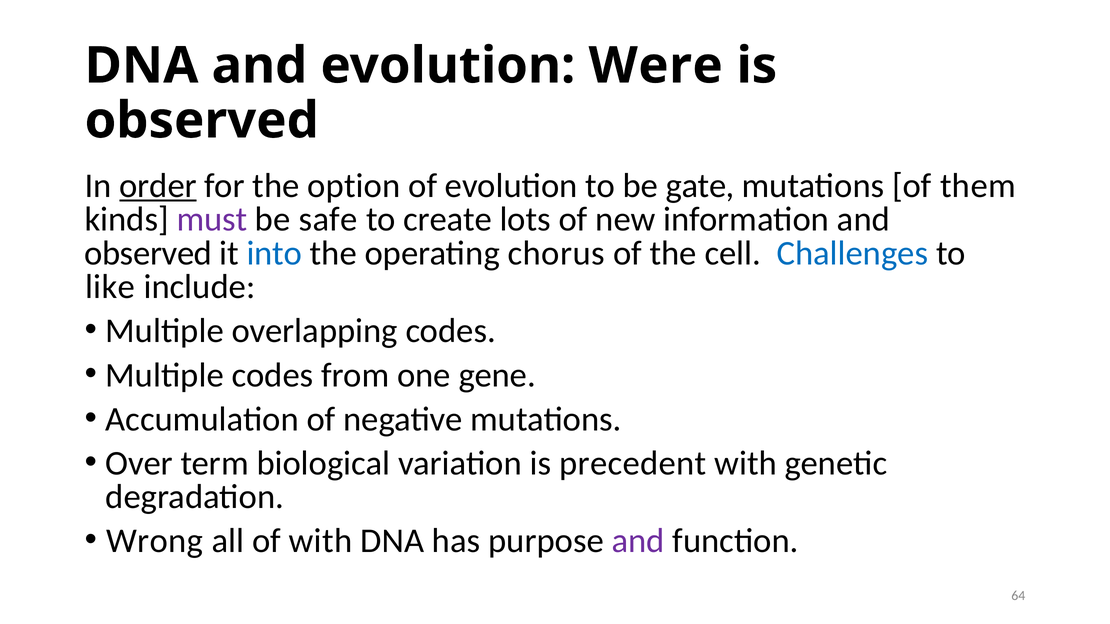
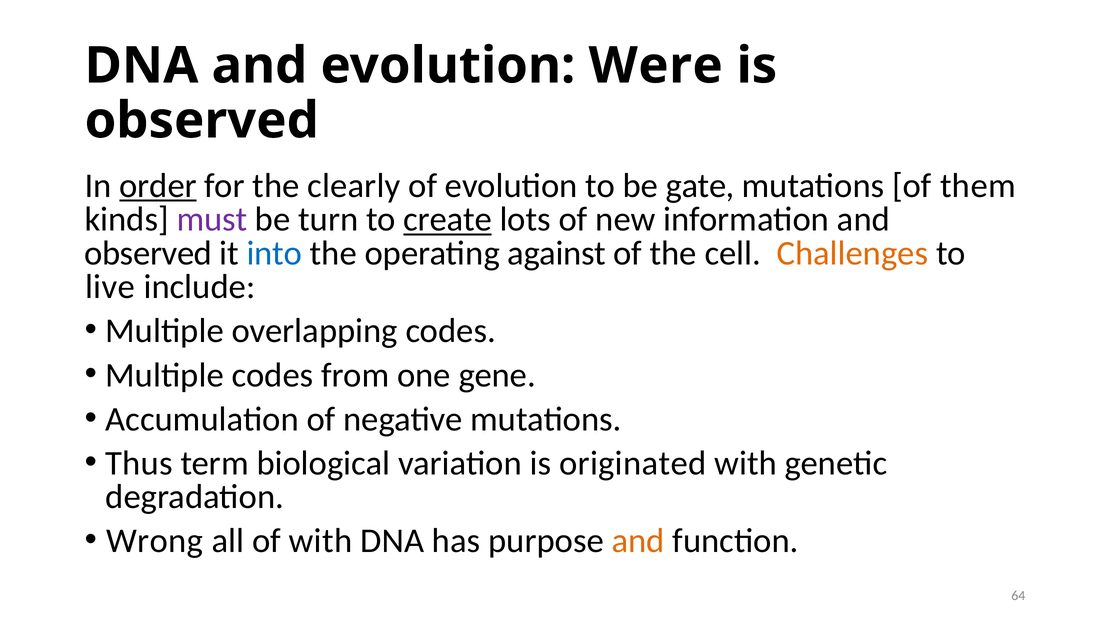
option: option -> clearly
safe: safe -> turn
create underline: none -> present
chorus: chorus -> against
Challenges colour: blue -> orange
like: like -> live
Over: Over -> Thus
precedent: precedent -> originated
and at (638, 541) colour: purple -> orange
